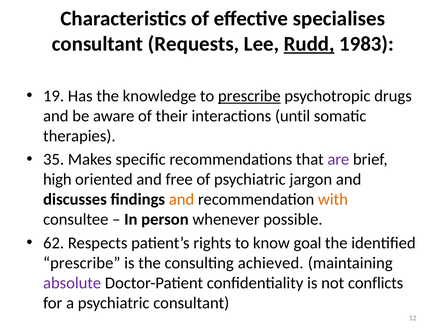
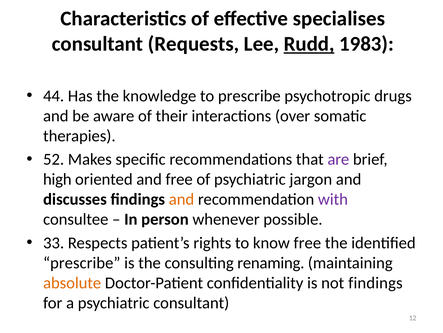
19: 19 -> 44
prescribe at (249, 96) underline: present -> none
until: until -> over
35: 35 -> 52
with colour: orange -> purple
62: 62 -> 33
know goal: goal -> free
achieved: achieved -> renaming
absolute colour: purple -> orange
not conflicts: conflicts -> findings
